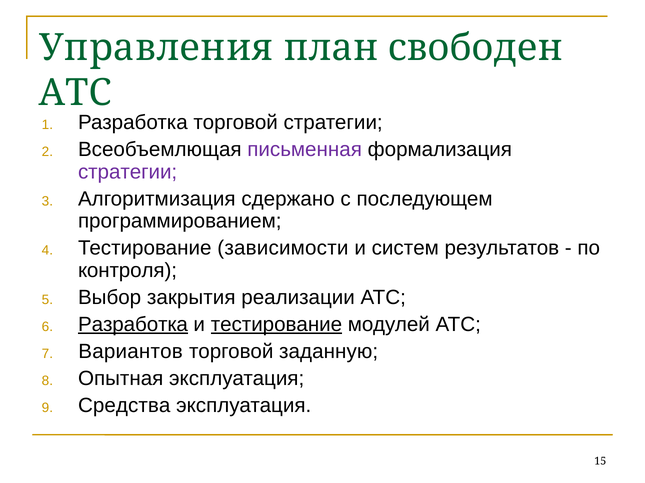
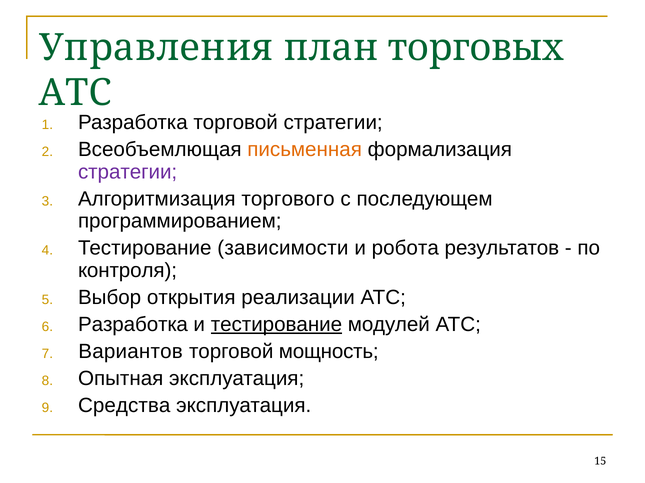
свободен: свободен -> торговых
письменная colour: purple -> orange
сдержано: сдержано -> торгового
систем: систем -> робота
закрытия: закрытия -> открытия
Разработка at (133, 325) underline: present -> none
заданную: заданную -> мощность
